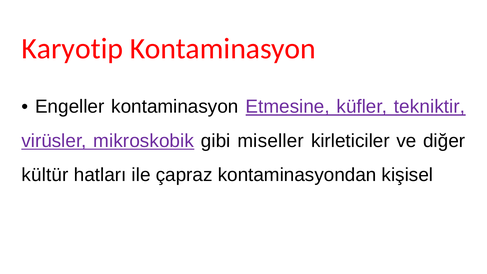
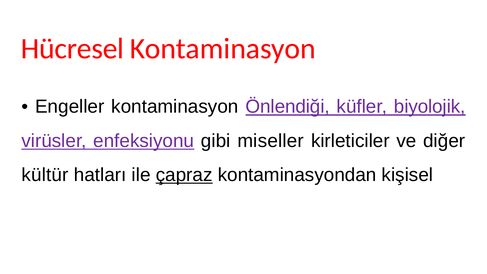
Karyotip: Karyotip -> Hücresel
Etmesine: Etmesine -> Önlendiği
tekniktir: tekniktir -> biyolojik
mikroskobik: mikroskobik -> enfeksiyonu
çapraz underline: none -> present
